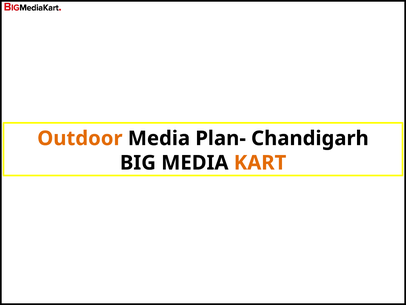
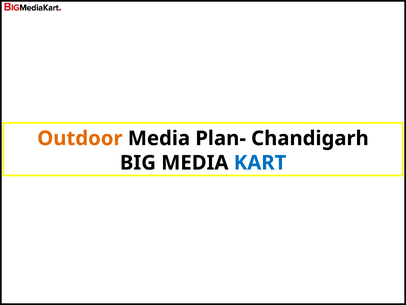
KART colour: orange -> blue
